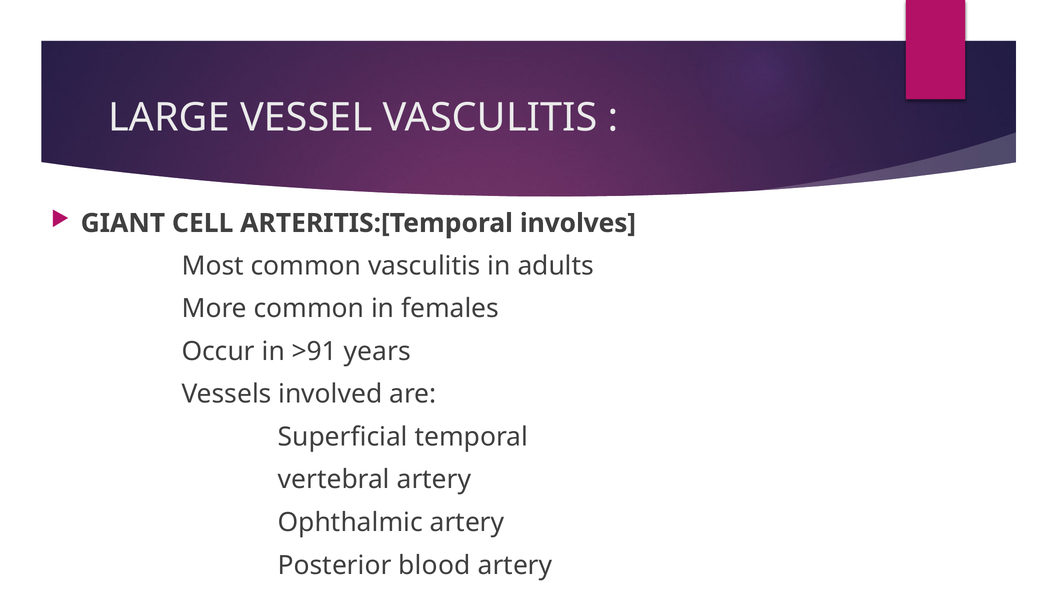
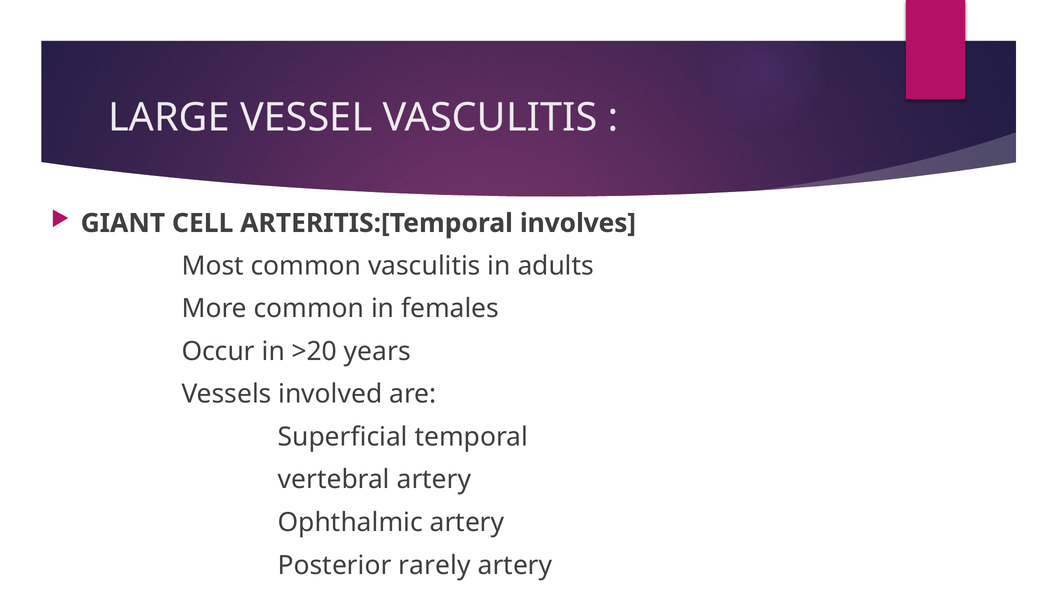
>91: >91 -> >20
blood: blood -> rarely
